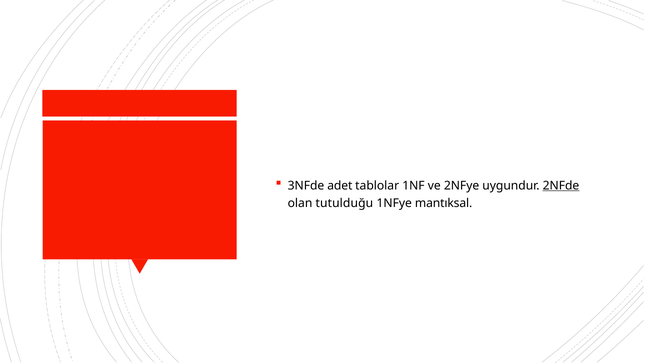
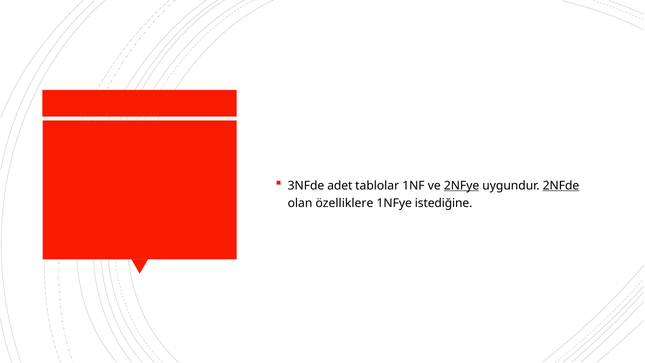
2NFye underline: none -> present
tutulduğu: tutulduğu -> özelliklere
mantıksal: mantıksal -> istediğine
